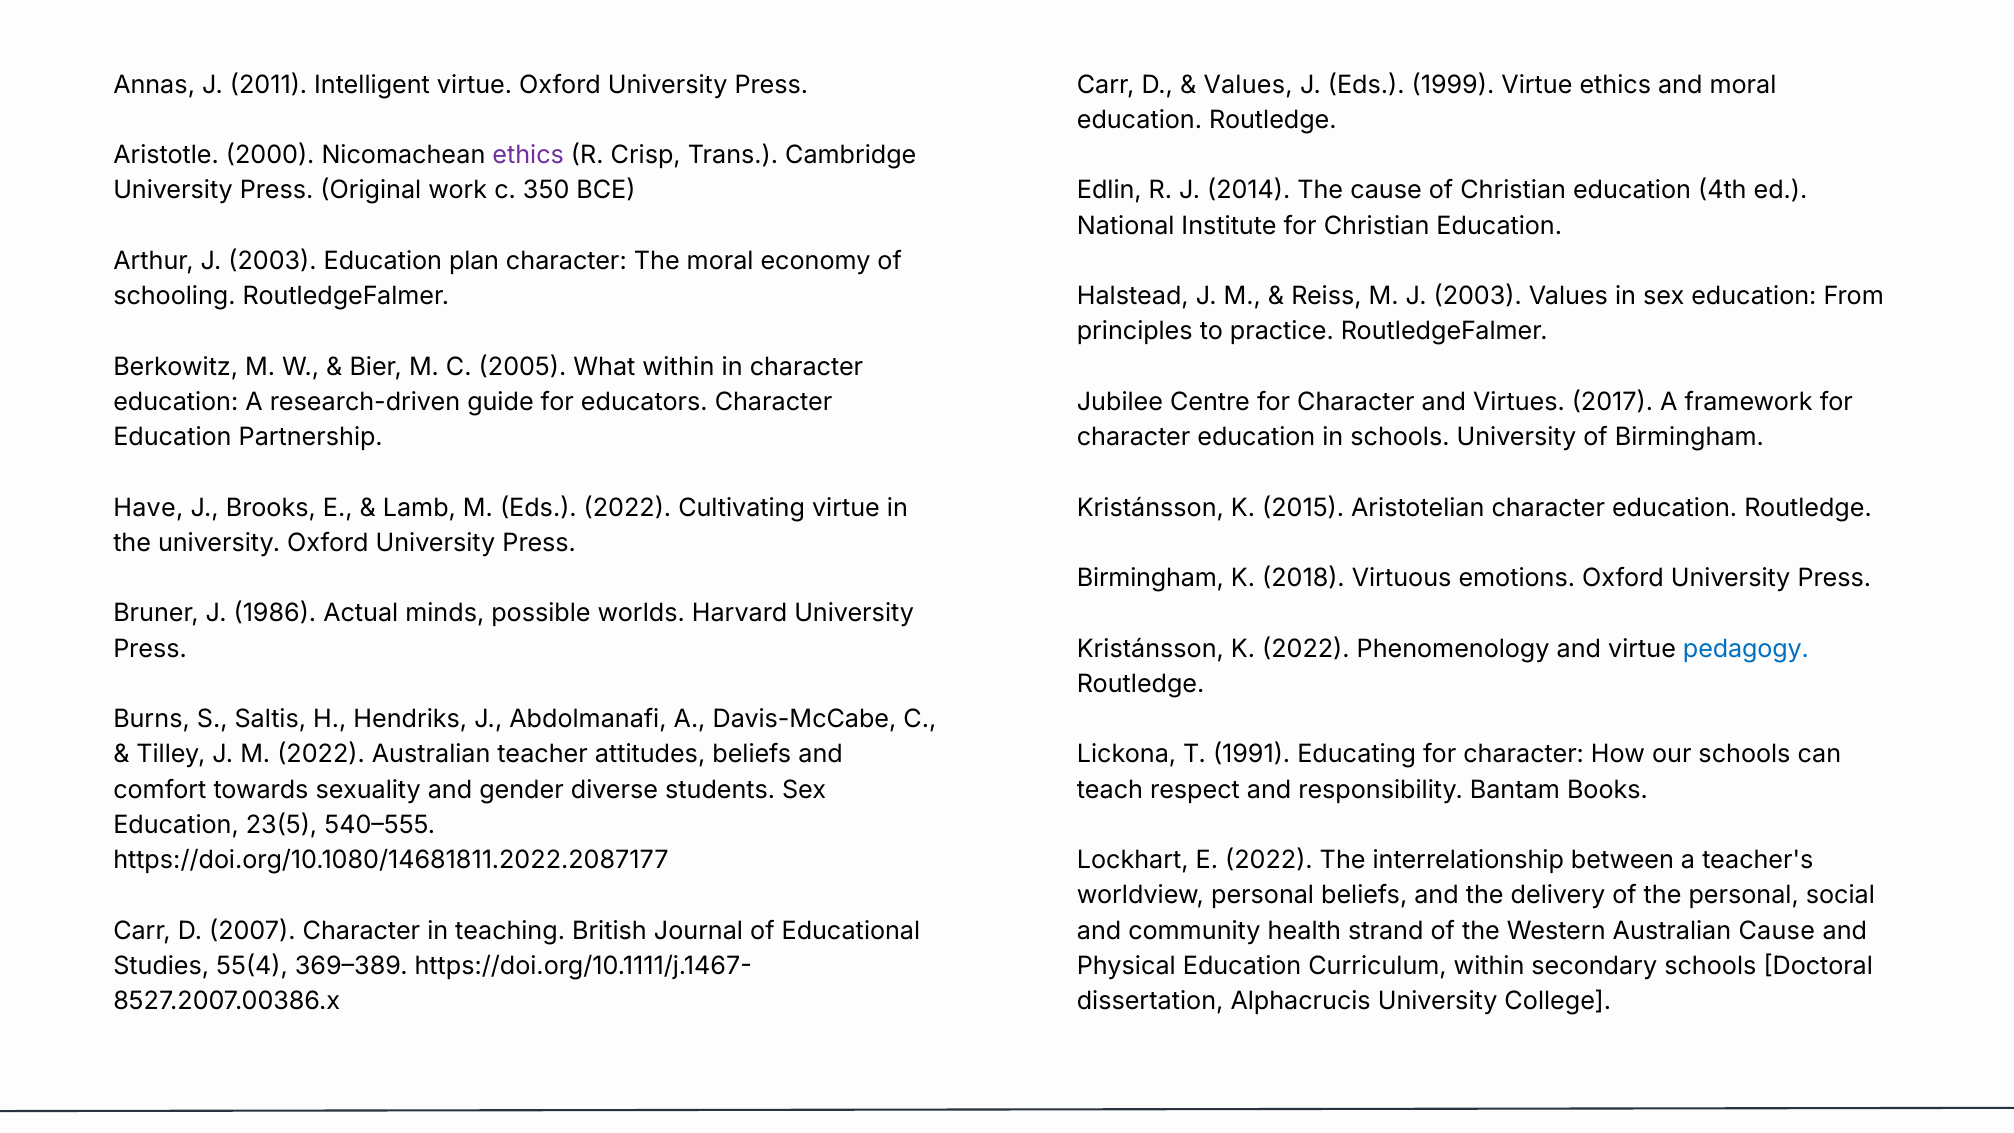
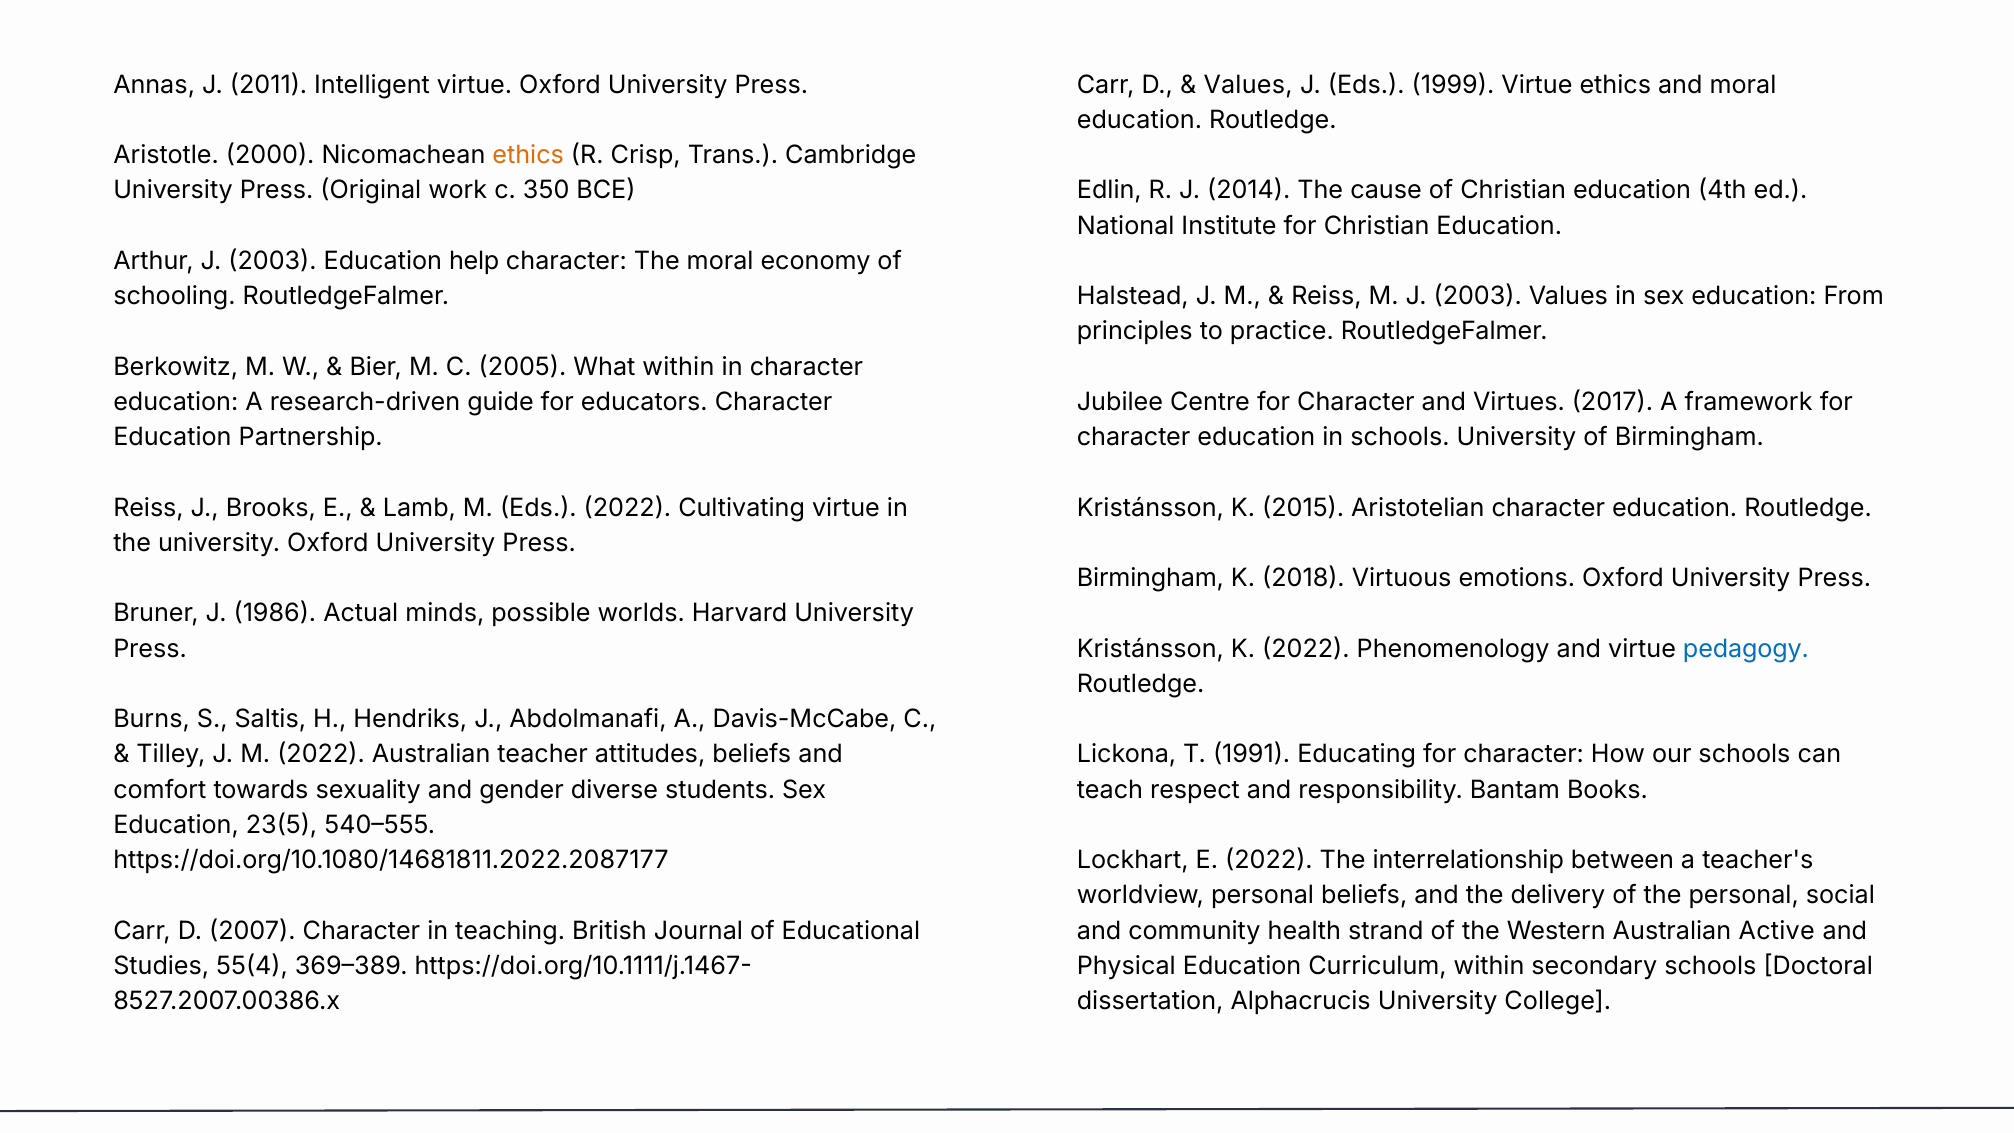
ethics at (528, 155) colour: purple -> orange
plan: plan -> help
Have at (148, 508): Have -> Reiss
Australian Cause: Cause -> Active
